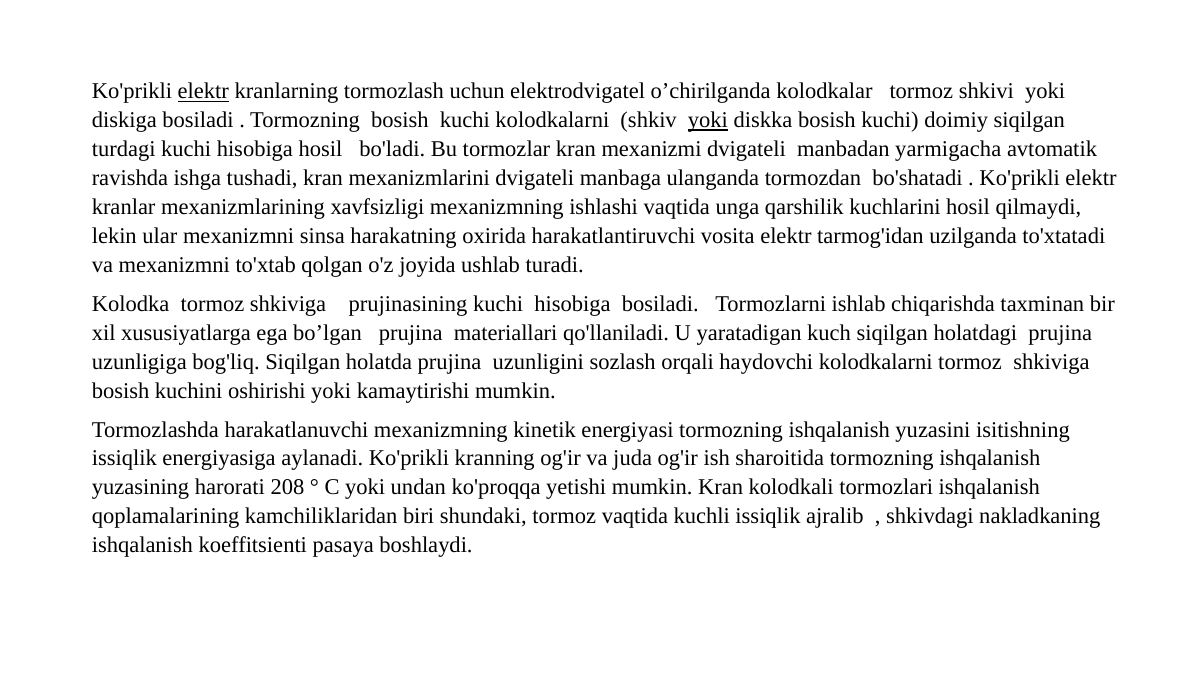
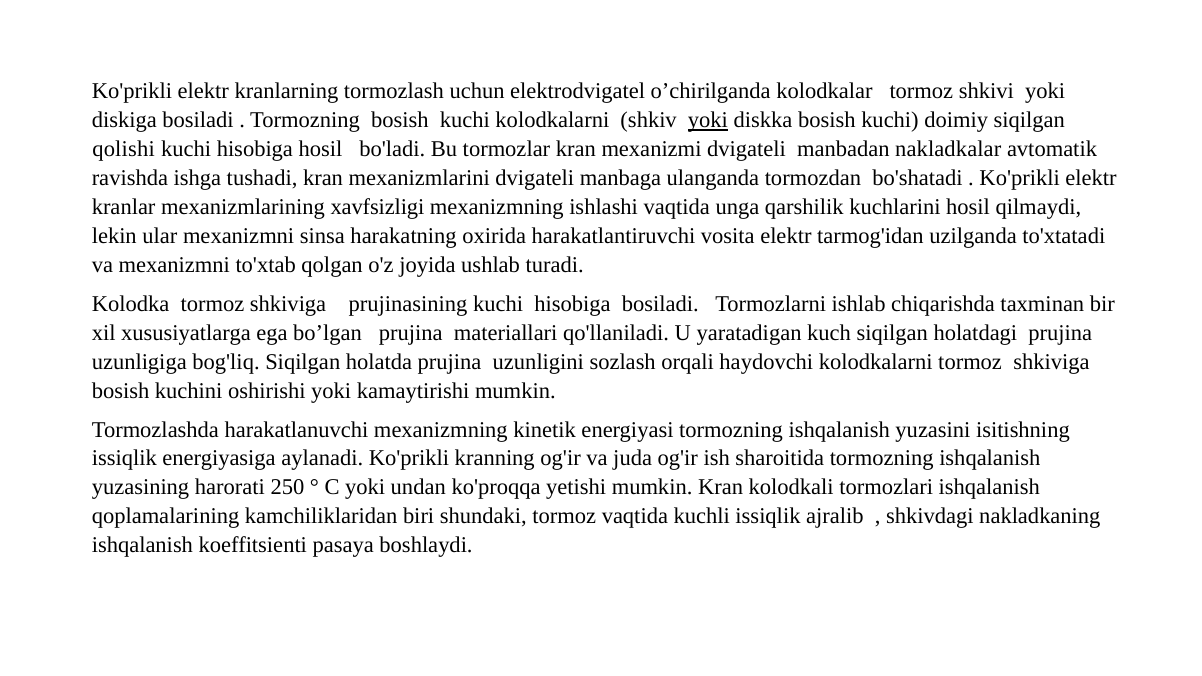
elektr at (203, 92) underline: present -> none
turdagi: turdagi -> qolishi
yarmigacha: yarmigacha -> nakladkalar
208: 208 -> 250
